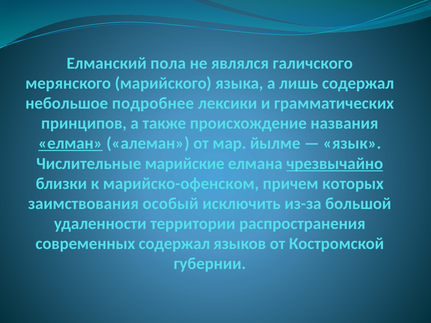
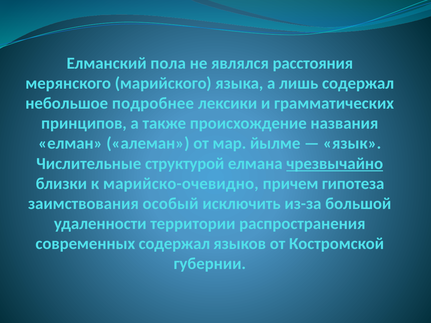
галичского: галичского -> расстояния
елман underline: present -> none
марийские: марийские -> структурой
марийско-офенском: марийско-офенском -> марийско-очевидно
которых: которых -> гипотеза
